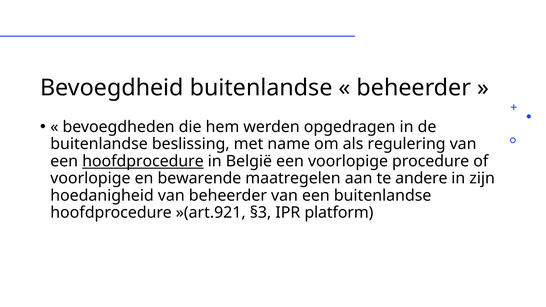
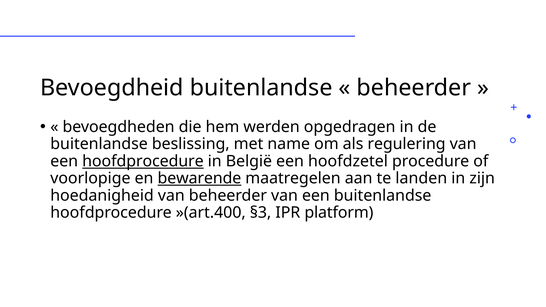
een voorlopige: voorlopige -> hoofdzetel
bewarende underline: none -> present
andere: andere -> landen
»(art.921: »(art.921 -> »(art.400
